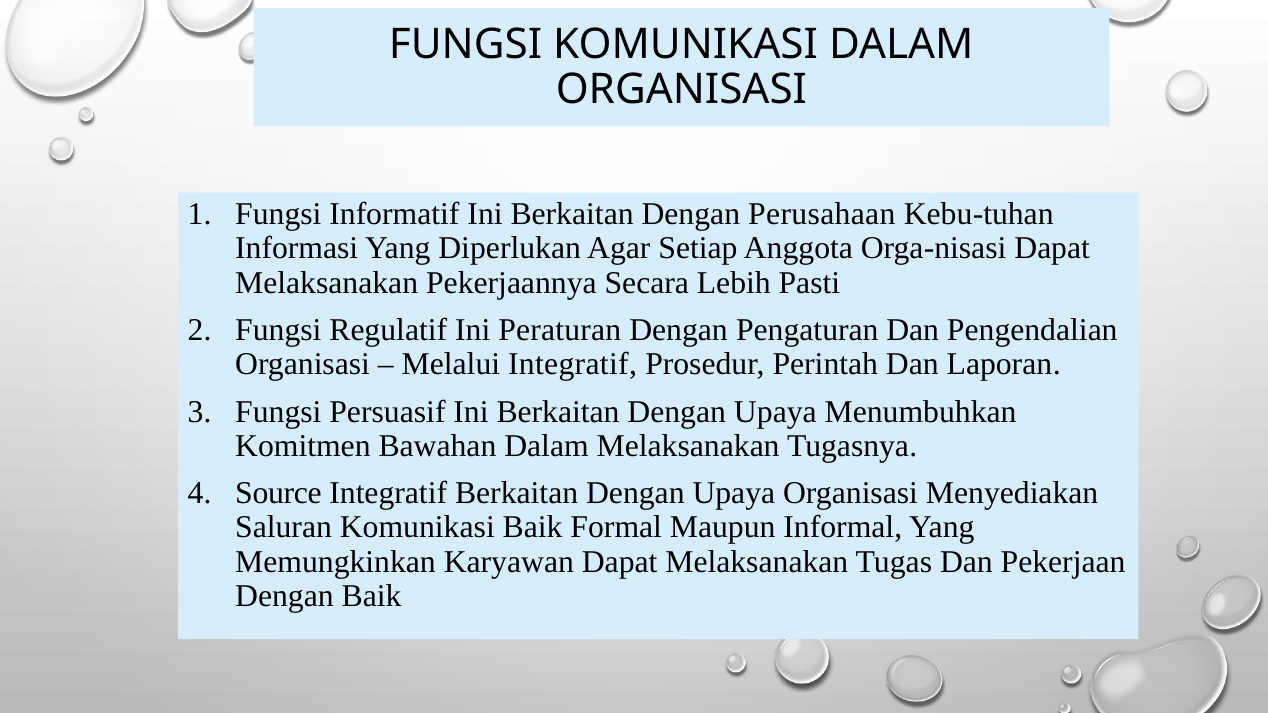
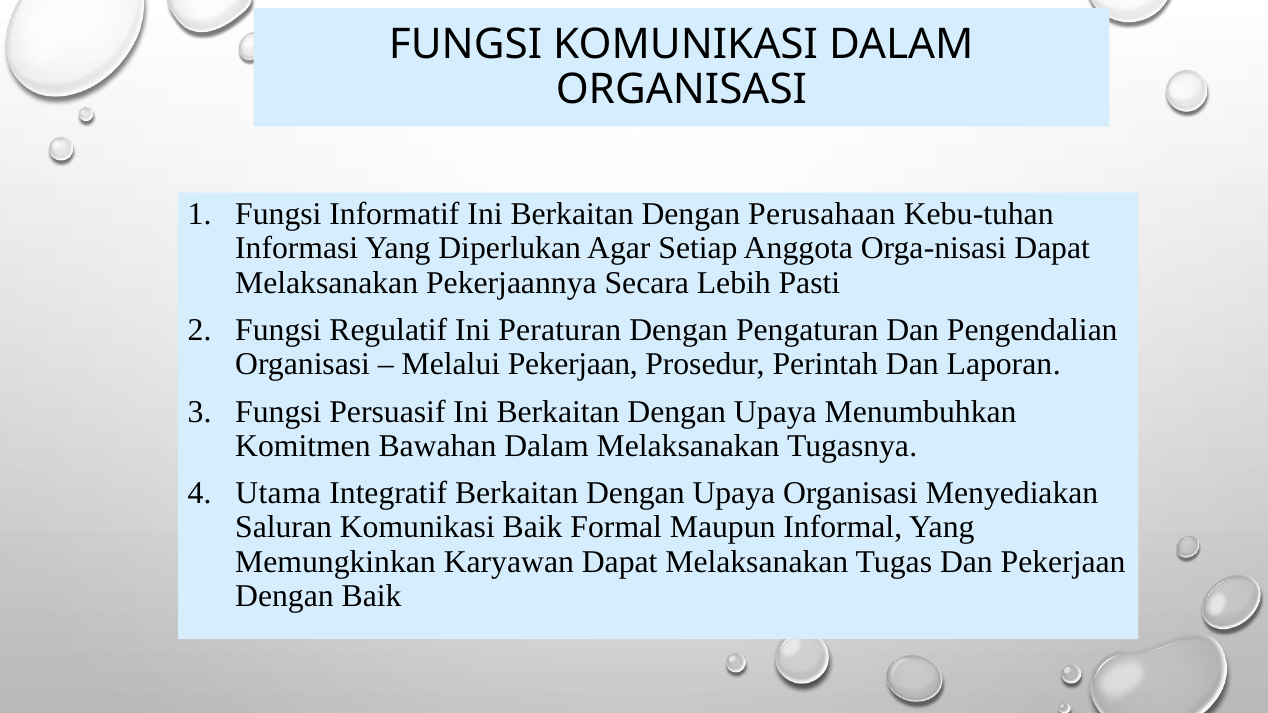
Melalui Integratif: Integratif -> Pekerjaan
Source: Source -> Utama
